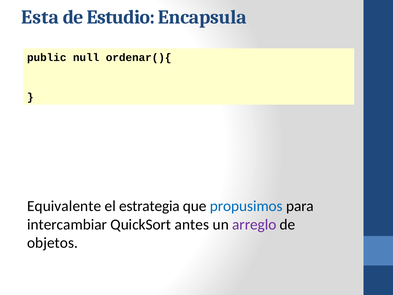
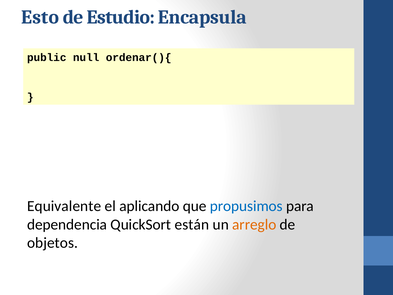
Esta: Esta -> Esto
estrategia: estrategia -> aplicando
intercambiar: intercambiar -> dependencia
antes: antes -> están
arreglo colour: purple -> orange
